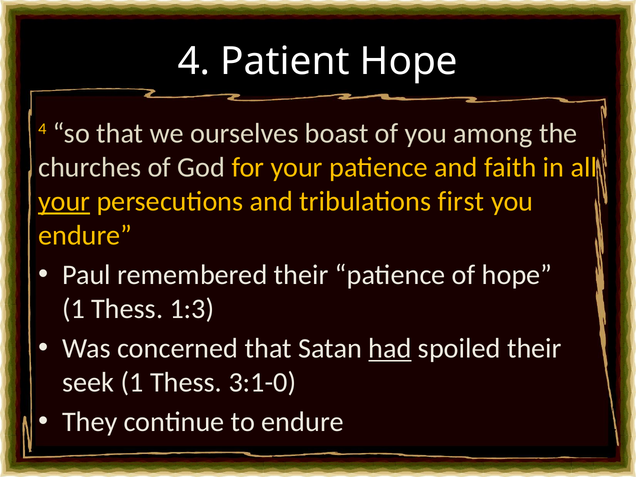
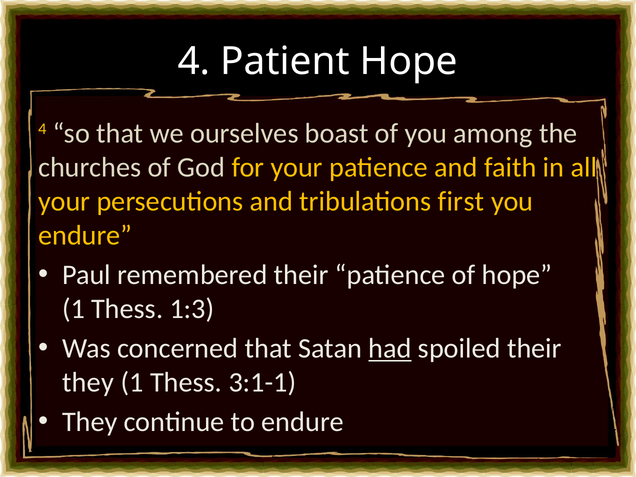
your at (64, 201) underline: present -> none
seek at (88, 382): seek -> they
3:1-0: 3:1-0 -> 3:1-1
